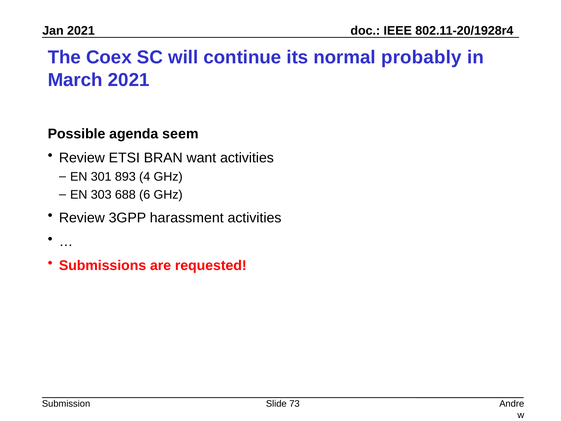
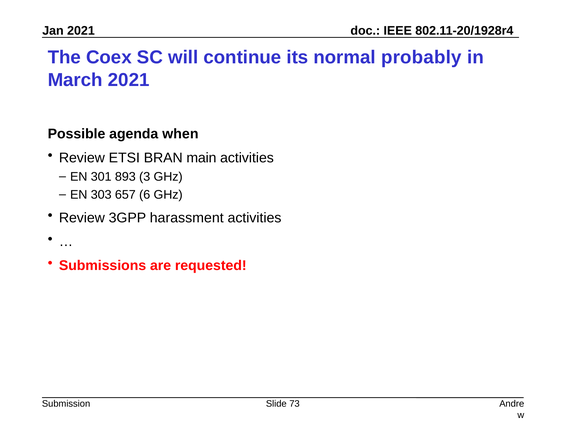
seem: seem -> when
want: want -> main
4: 4 -> 3
688: 688 -> 657
